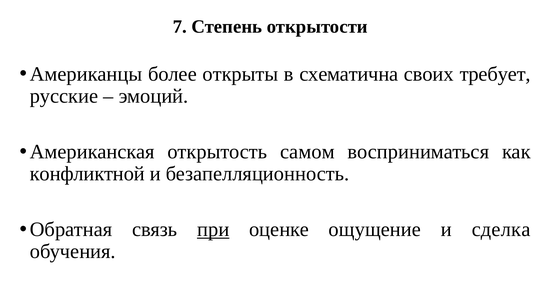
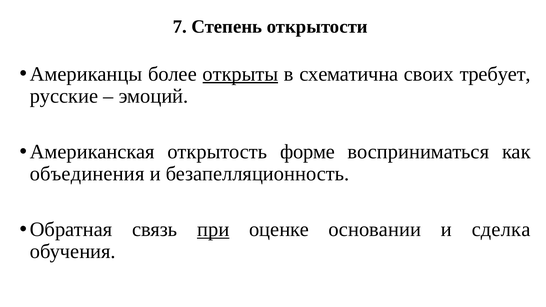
открыты underline: none -> present
самом: самом -> форме
конфликтной: конфликтной -> объединения
ощущение: ощущение -> основании
